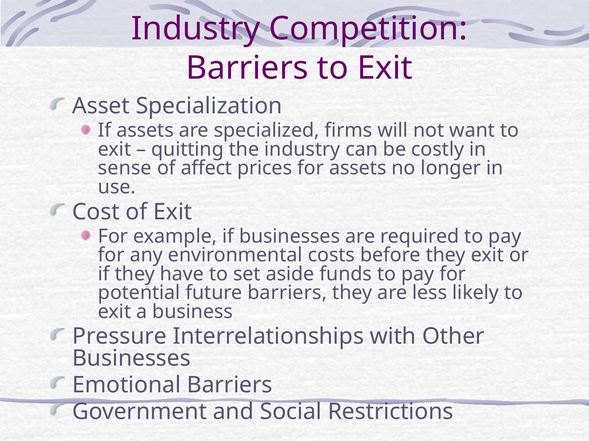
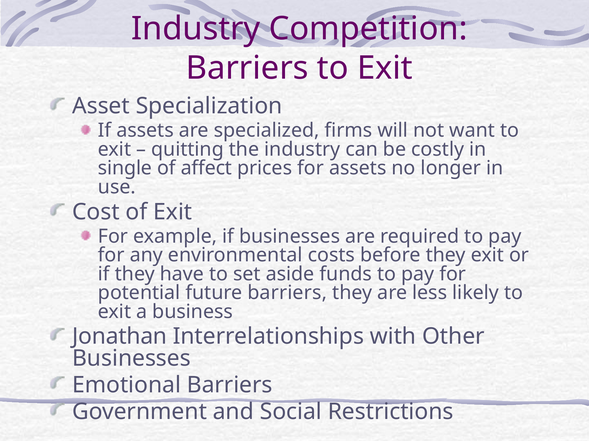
sense: sense -> single
Pressure: Pressure -> Jonathan
